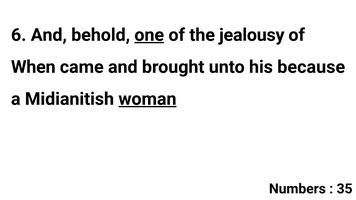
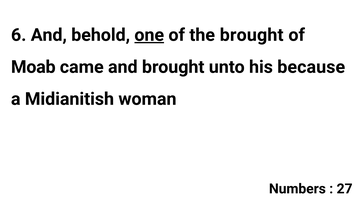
the jealousy: jealousy -> brought
When: When -> Moab
woman underline: present -> none
35: 35 -> 27
